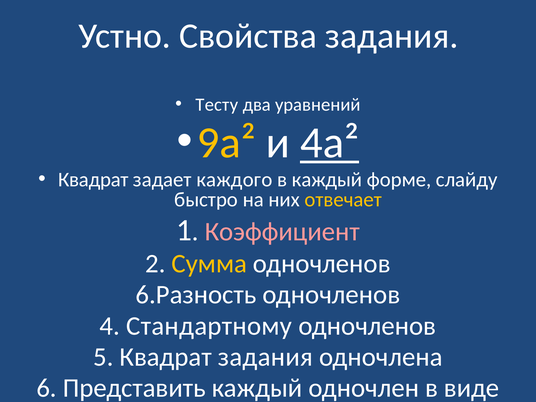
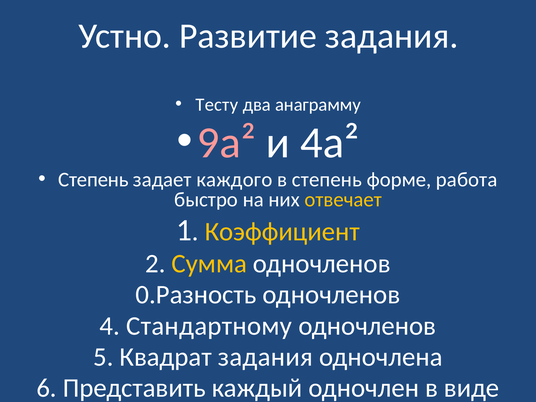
Свойства: Свойства -> Развитие
уравнений: уравнений -> анаграмму
9а² colour: yellow -> pink
4а² underline: present -> none
Квадрат at (93, 179): Квадрат -> Степень
в каждый: каждый -> степень
слайду: слайду -> работа
Коэффициент colour: pink -> yellow
6.Разность: 6.Разность -> 0.Разность
